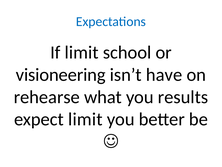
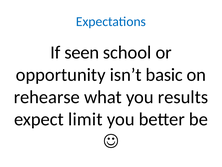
If limit: limit -> seen
visioneering: visioneering -> opportunity
have: have -> basic
